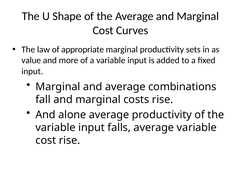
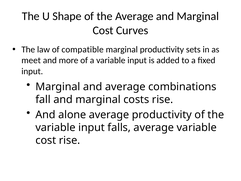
appropriate: appropriate -> compatible
value: value -> meet
